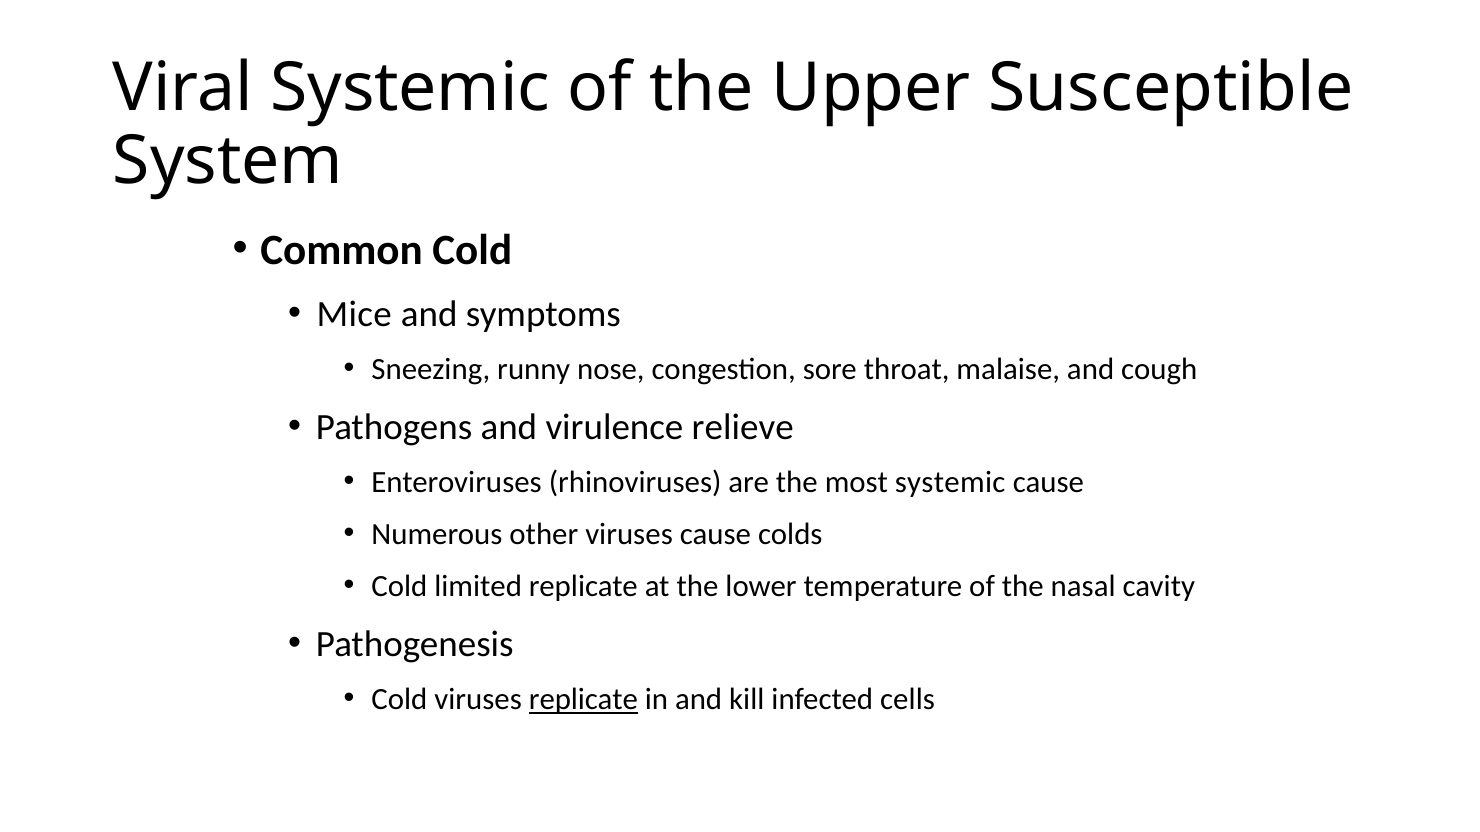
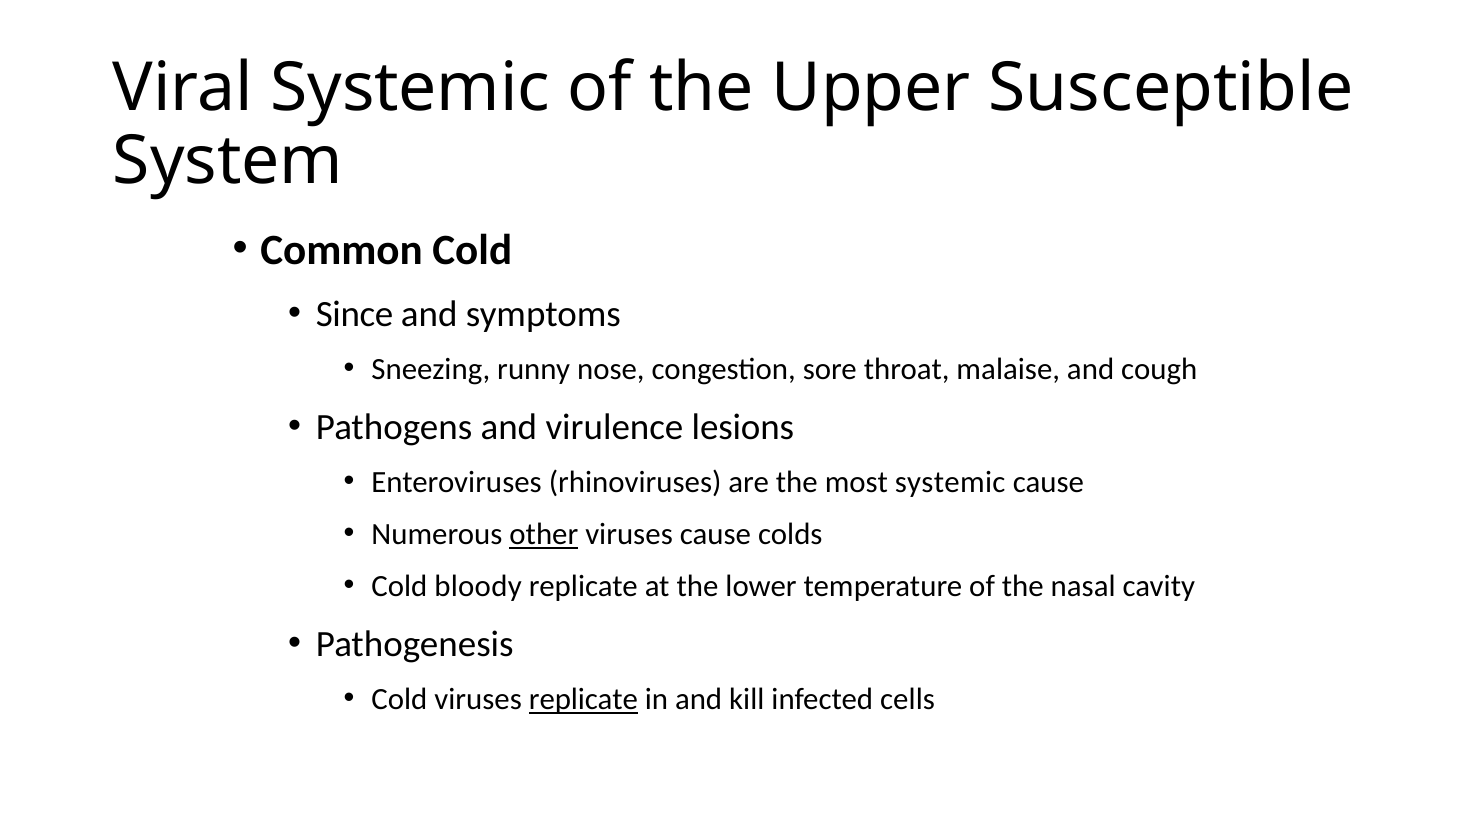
Mice: Mice -> Since
relieve: relieve -> lesions
other underline: none -> present
limited: limited -> bloody
